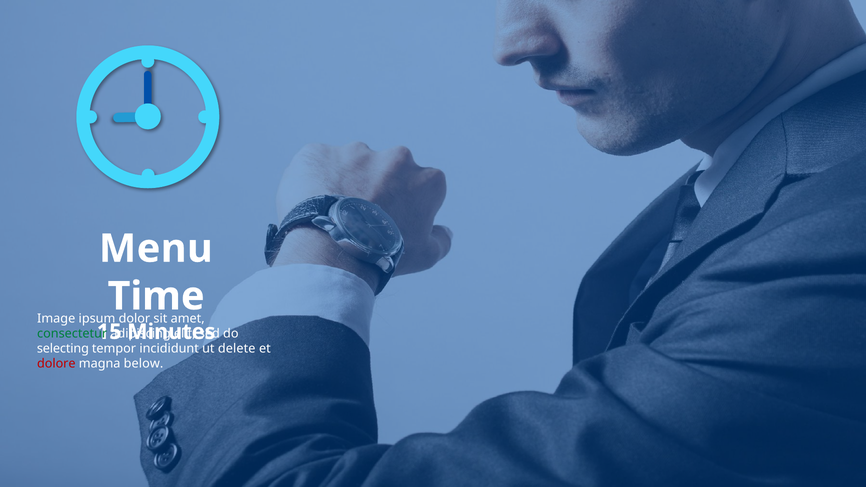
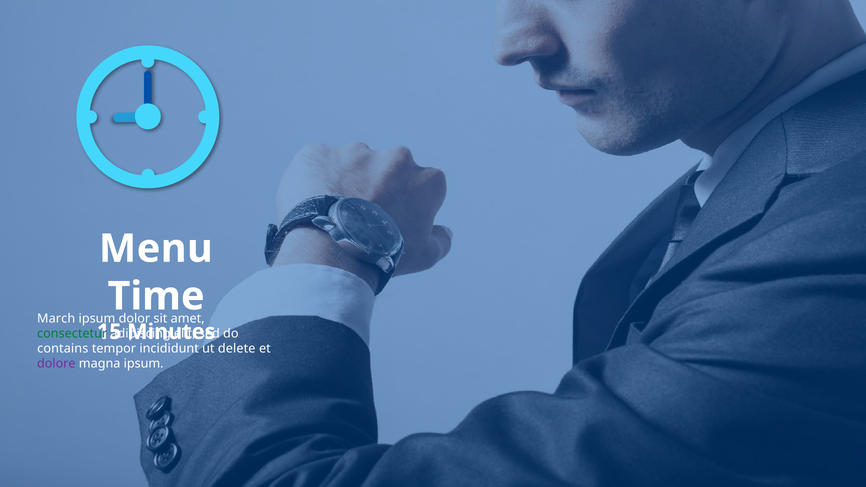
Image: Image -> March
selecting: selecting -> contains
dolore colour: red -> purple
magna below: below -> ipsum
